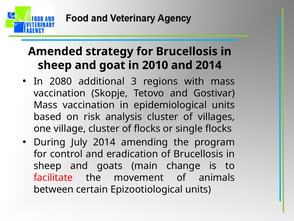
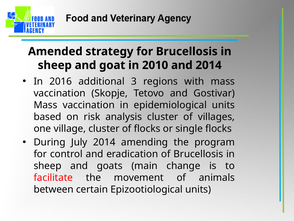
2080: 2080 -> 2016
